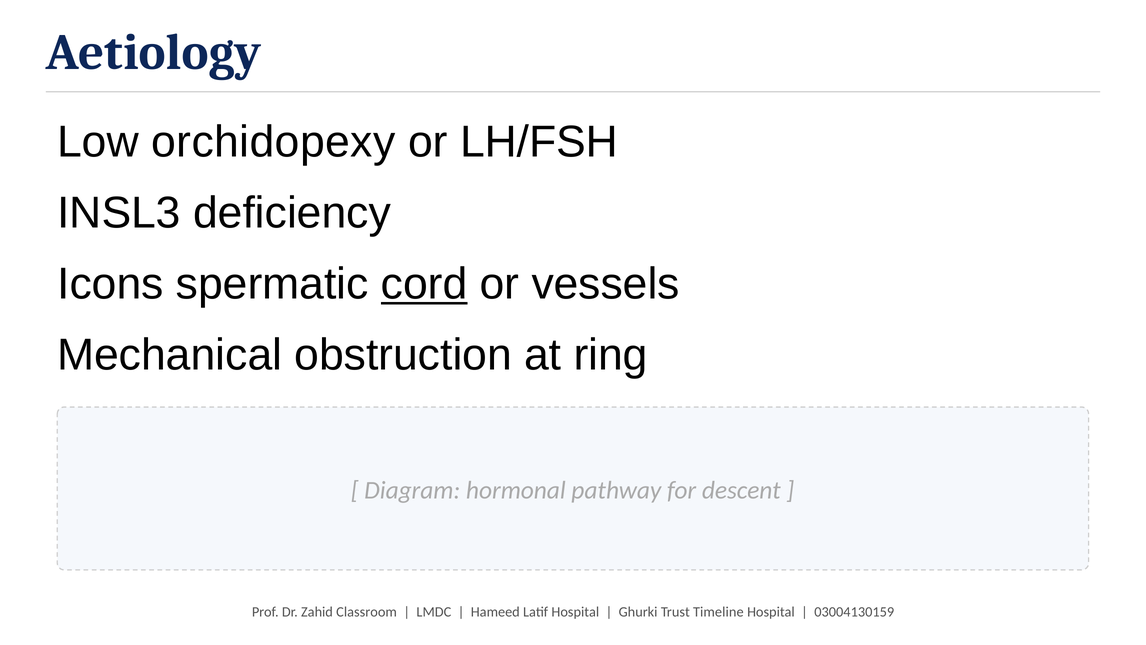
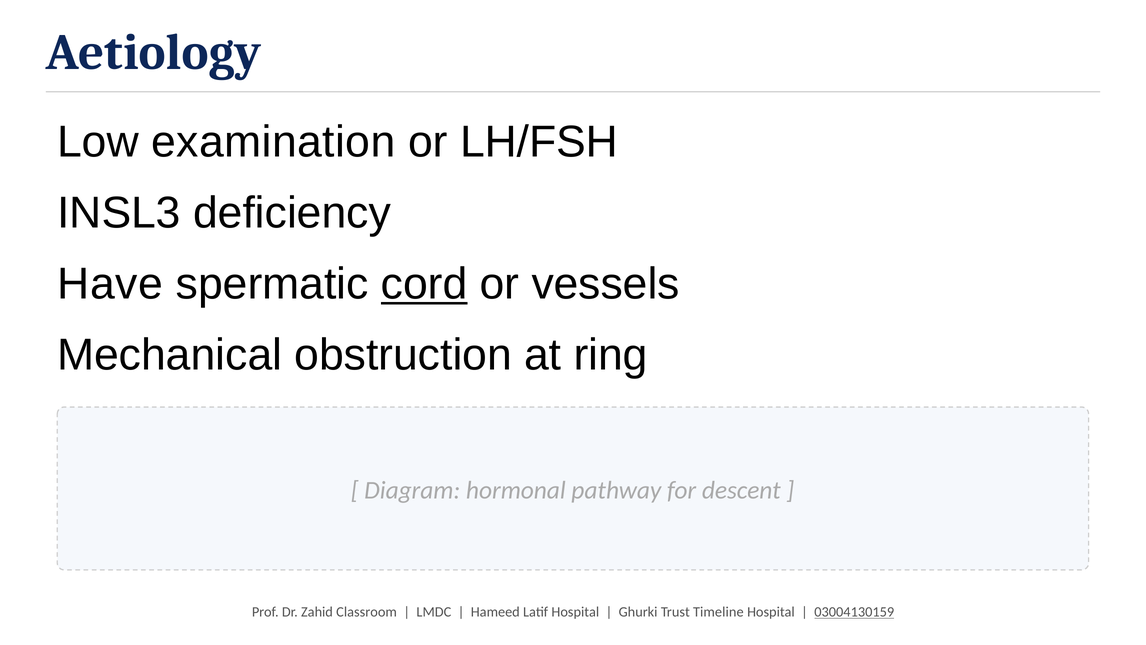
orchidopexy: orchidopexy -> examination
Icons: Icons -> Have
03004130159 underline: none -> present
